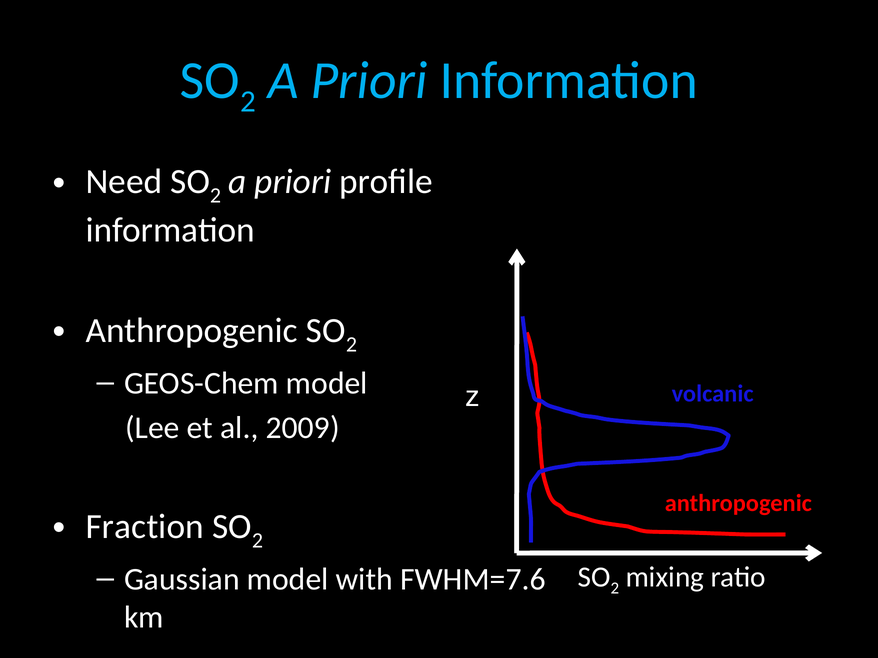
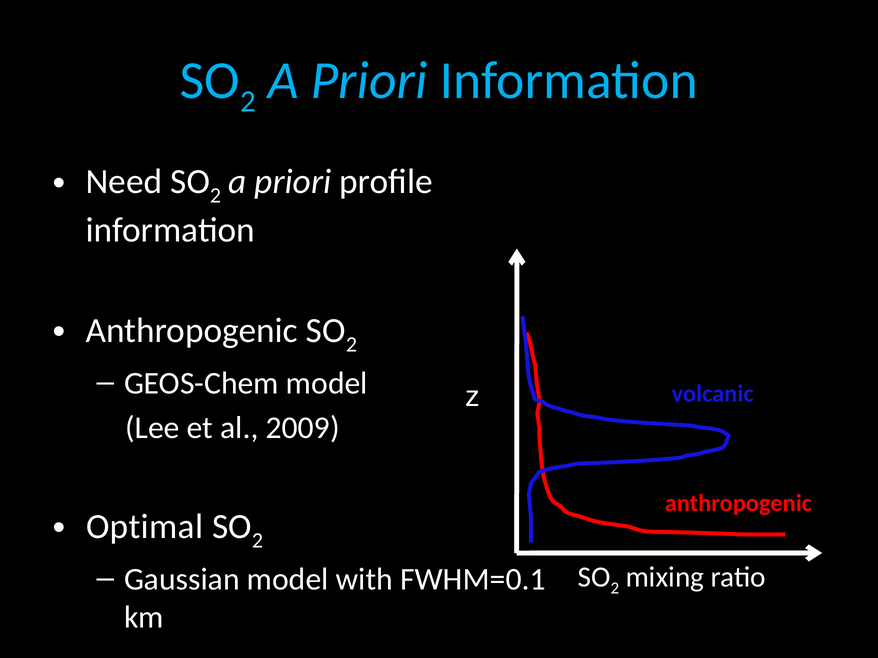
Fraction: Fraction -> Optimal
FWHM=7.6: FWHM=7.6 -> FWHM=0.1
